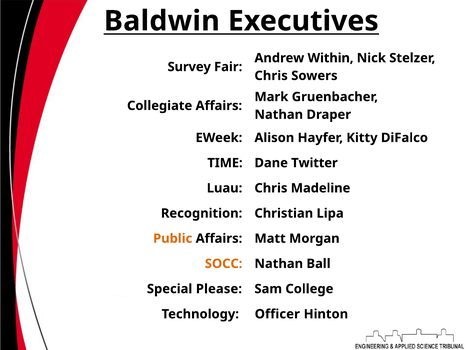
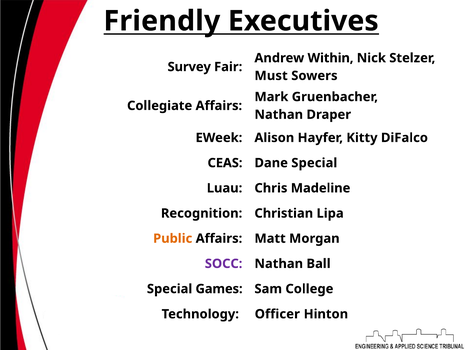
Baldwin: Baldwin -> Friendly
Chris at (271, 76): Chris -> Must
TIME: TIME -> CEAS
Dane Twitter: Twitter -> Special
SOCC colour: orange -> purple
Please: Please -> Games
